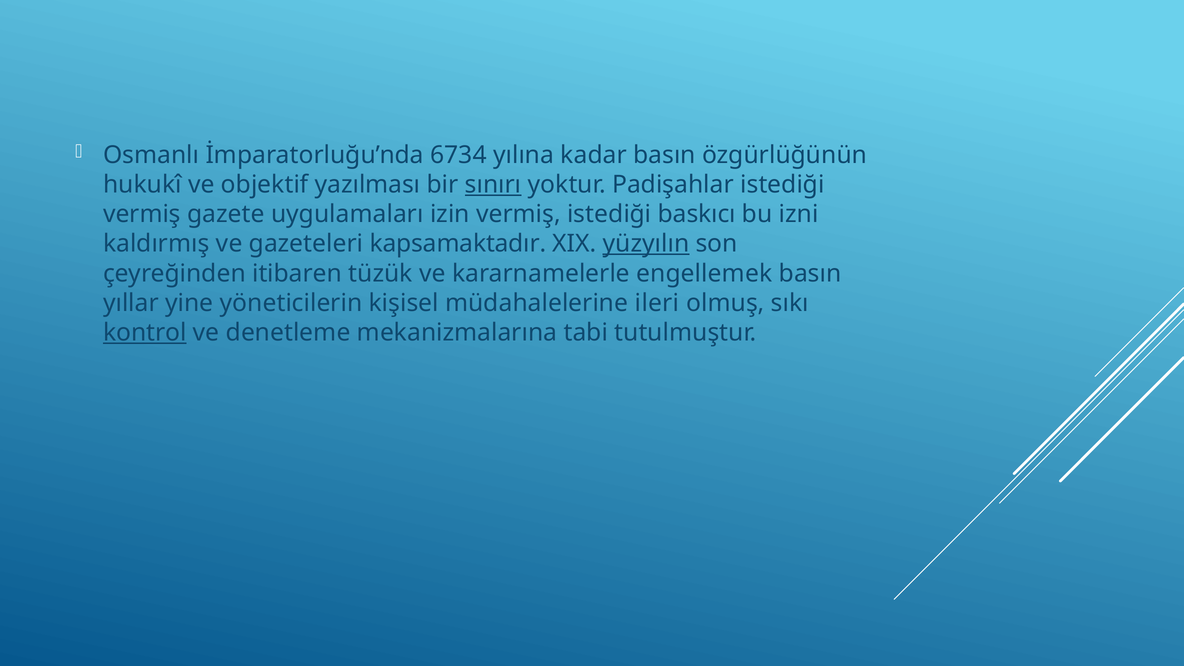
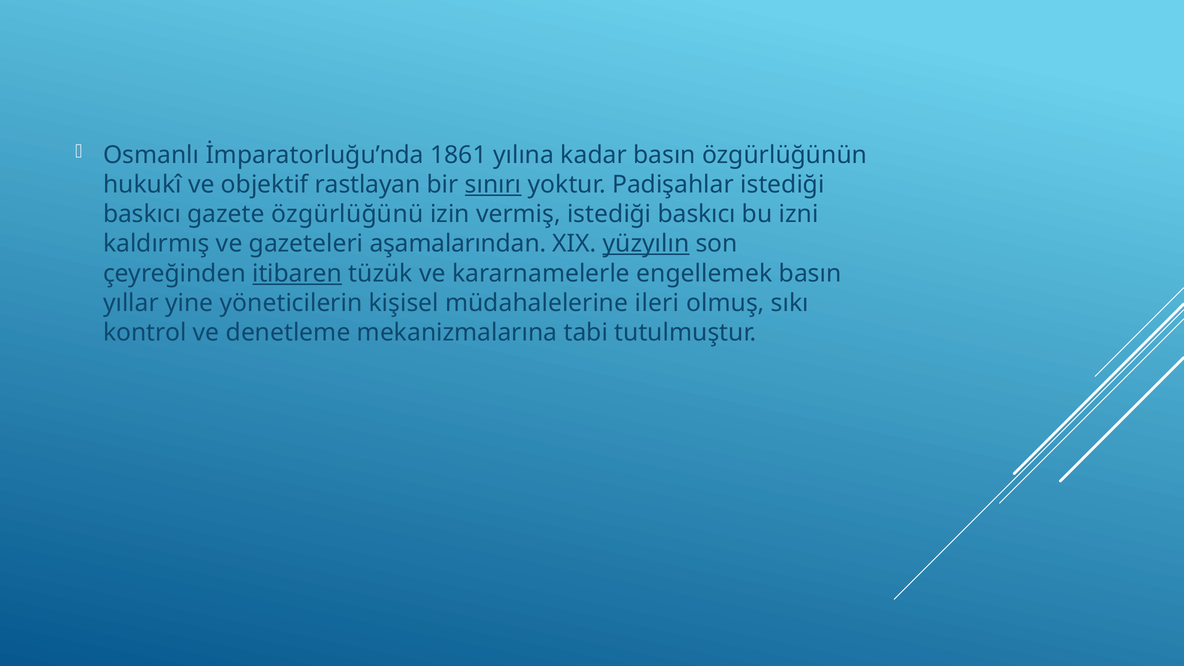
6734: 6734 -> 1861
yazılması: yazılması -> rastlayan
vermiş at (142, 214): vermiş -> baskıcı
uygulamaları: uygulamaları -> özgürlüğünü
kapsamaktadır: kapsamaktadır -> aşamalarından
itibaren underline: none -> present
kontrol underline: present -> none
